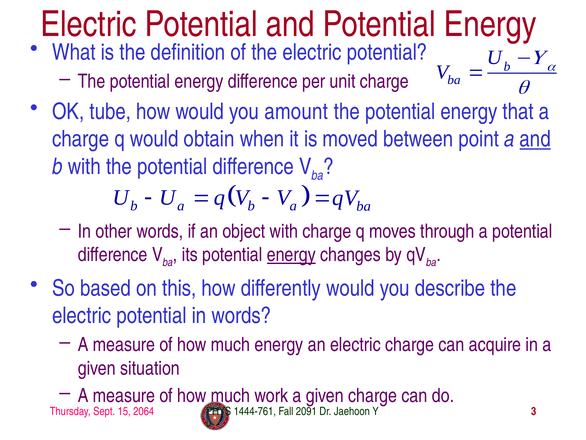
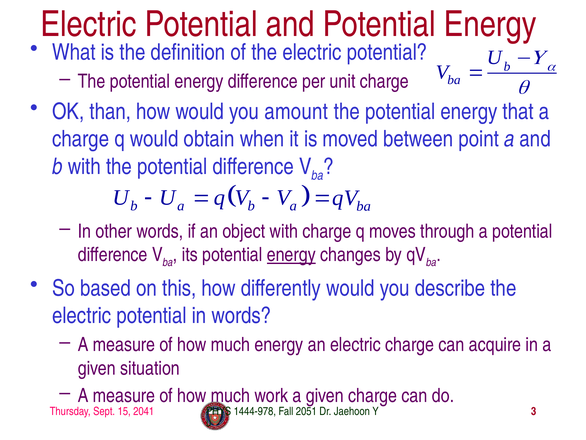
tube: tube -> than
and at (535, 139) underline: present -> none
2064: 2064 -> 2041
1444-761: 1444-761 -> 1444-978
2091: 2091 -> 2051
